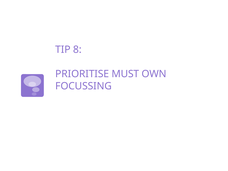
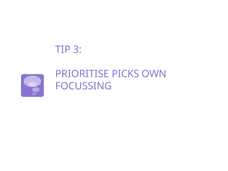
8: 8 -> 3
MUST: MUST -> PICKS
